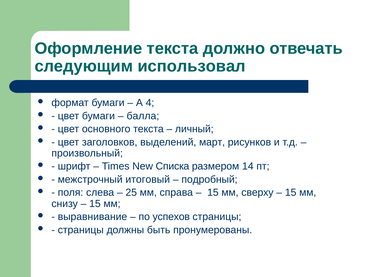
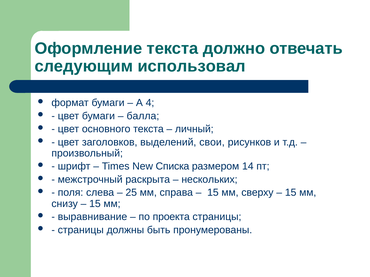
март: март -> свои
итоговый: итоговый -> раскрыта
подробный: подробный -> нескольких
успехов: успехов -> проекта
